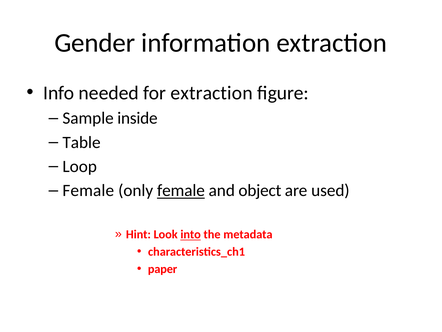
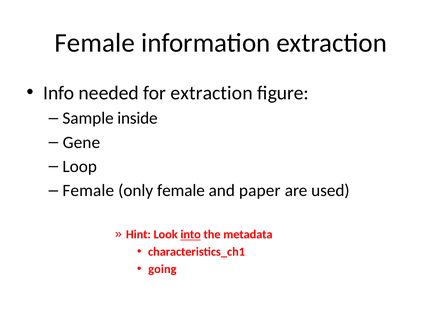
Gender at (95, 43): Gender -> Female
Table: Table -> Gene
female at (181, 190) underline: present -> none
object: object -> paper
paper: paper -> going
